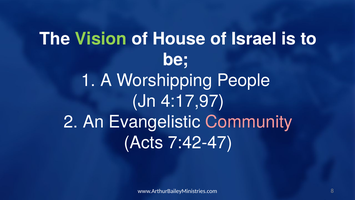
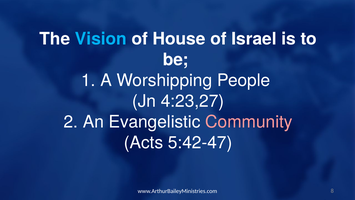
Vision colour: light green -> light blue
4:17,97: 4:17,97 -> 4:23,27
7:42-47: 7:42-47 -> 5:42-47
